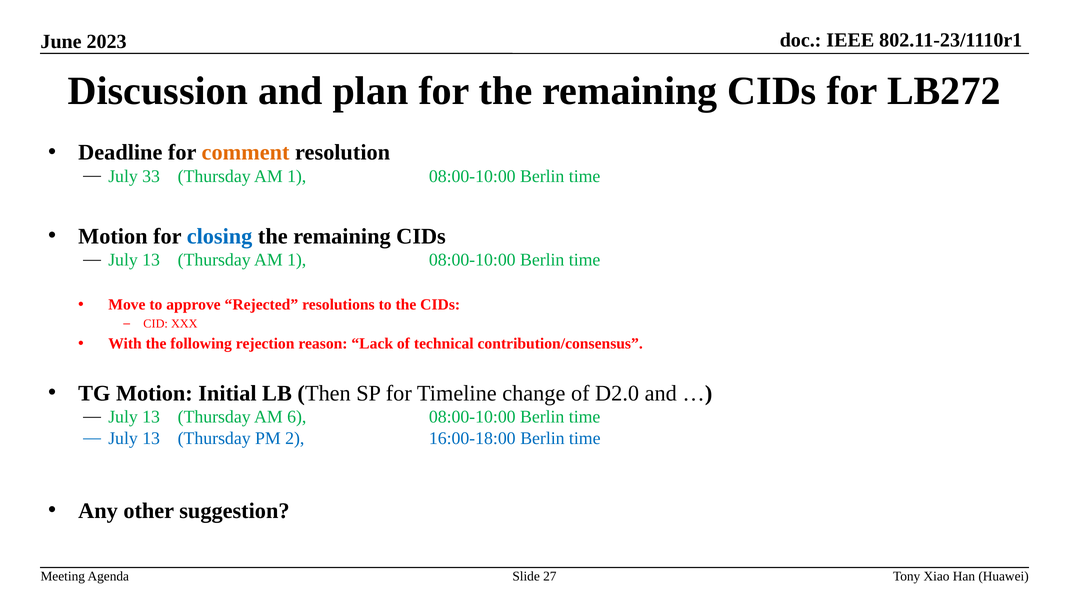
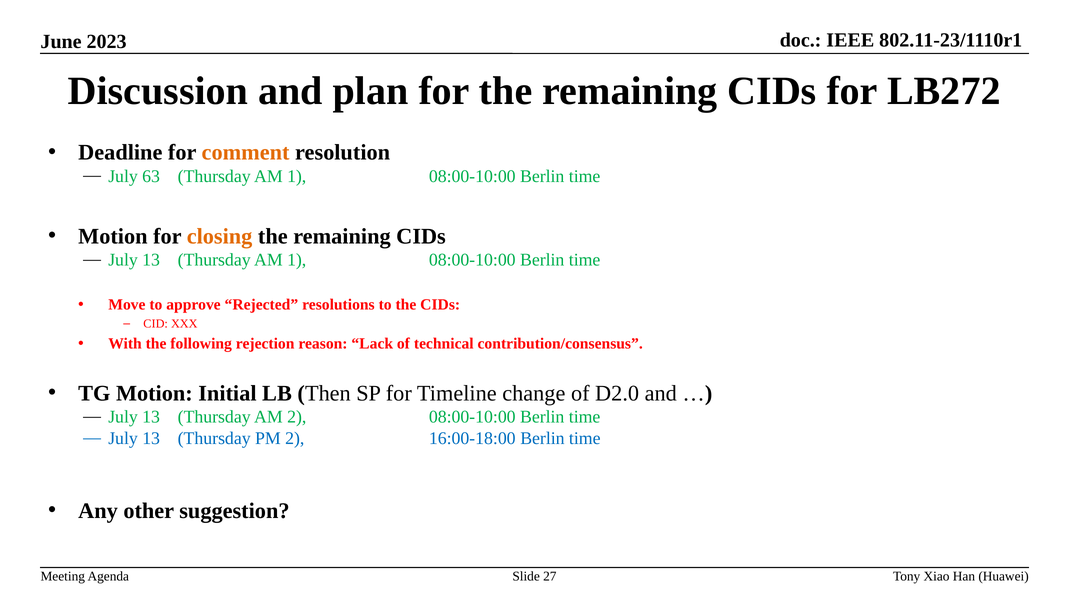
33: 33 -> 63
closing colour: blue -> orange
AM 6: 6 -> 2
